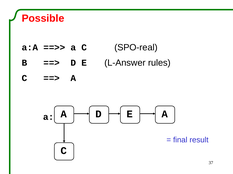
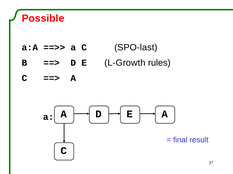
SPO-real: SPO-real -> SPO-last
L-Answer: L-Answer -> L-Growth
